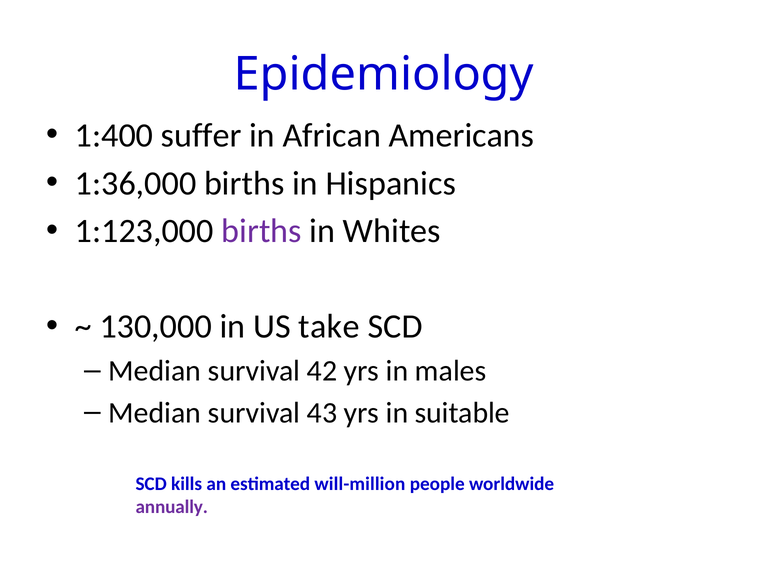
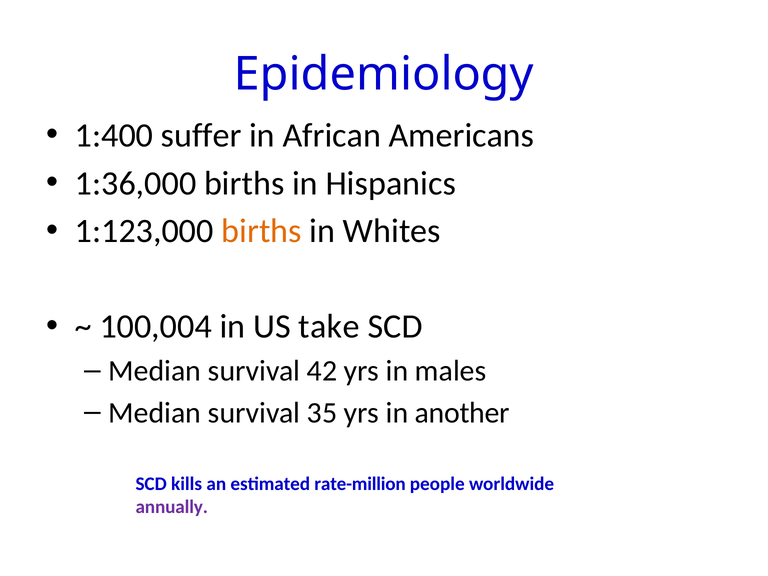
births at (262, 231) colour: purple -> orange
130,000: 130,000 -> 100,004
43: 43 -> 35
suitable: suitable -> another
will-million: will-million -> rate-million
